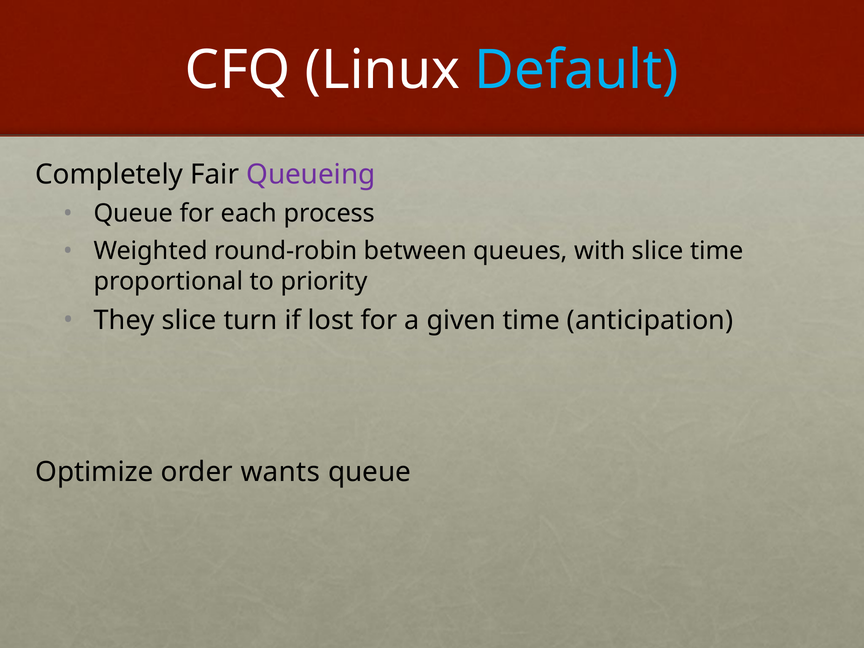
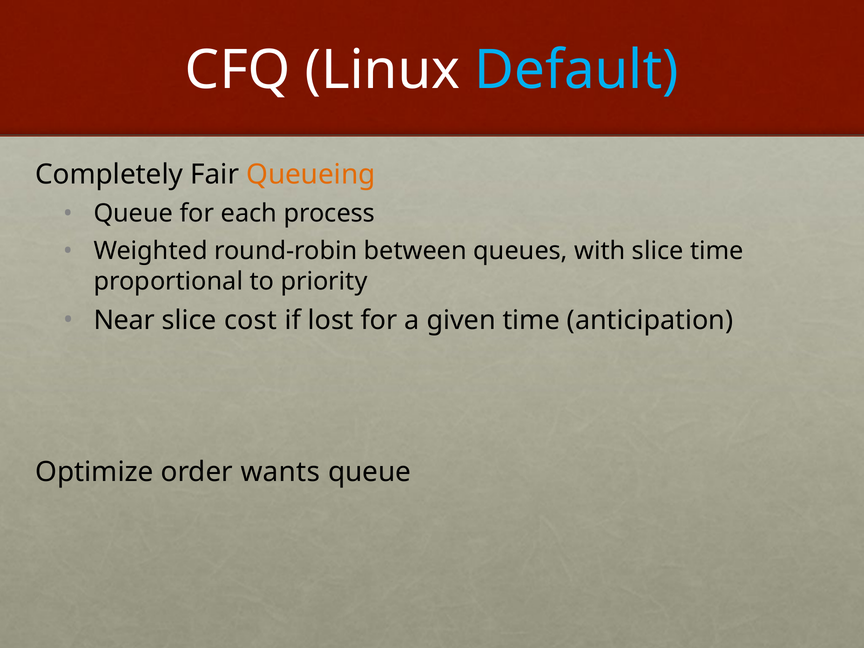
Queueing colour: purple -> orange
They: They -> Near
turn: turn -> cost
